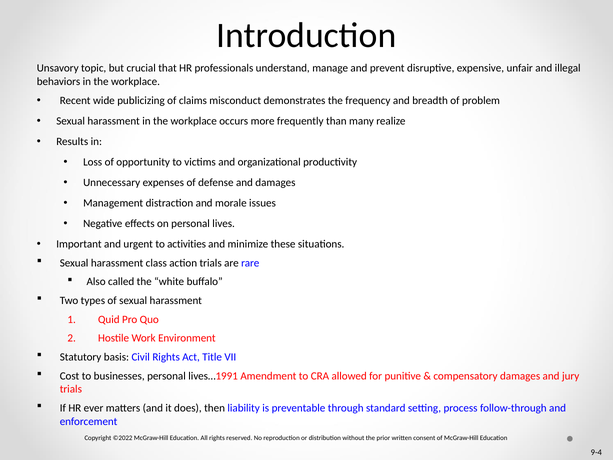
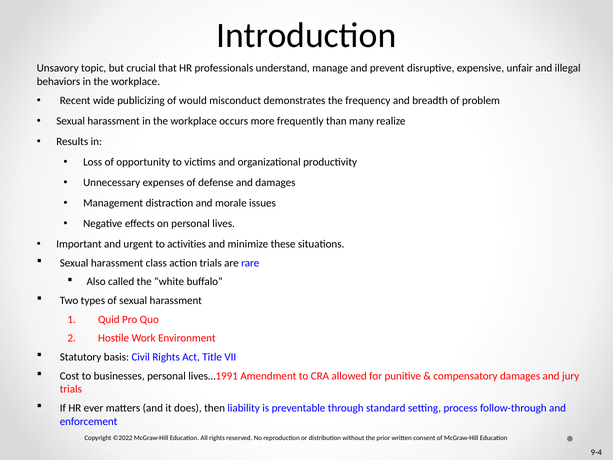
claims: claims -> would
